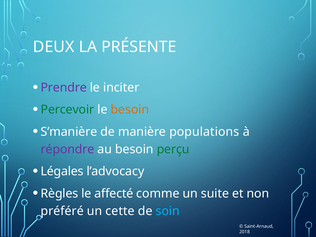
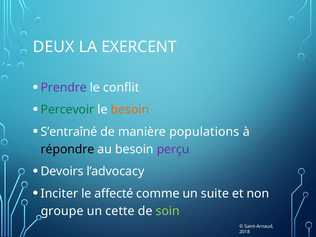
PRÉSENTE: PRÉSENTE -> EXERCENT
inciter: inciter -> conflit
S’manière: S’manière -> S’entraîné
répondre colour: purple -> black
perçu colour: green -> purple
Légales: Légales -> Devoirs
Règles: Règles -> Inciter
préféré: préféré -> groupe
soin colour: light blue -> light green
